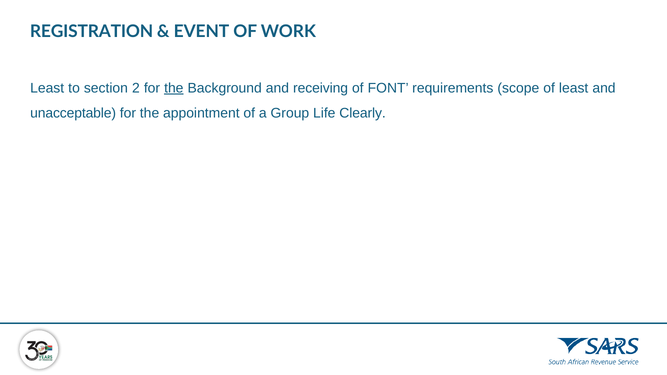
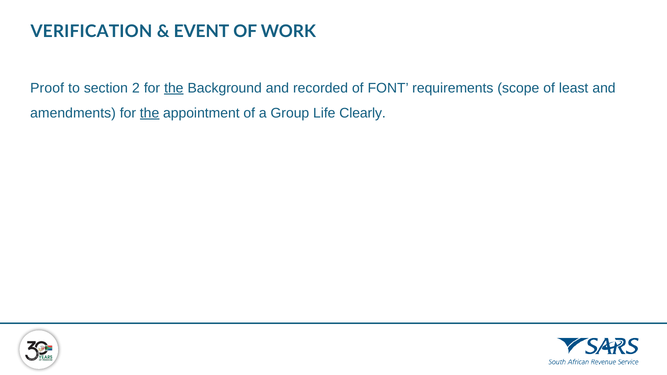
REGISTRATION: REGISTRATION -> VERIFICATION
Least at (47, 88): Least -> Proof
receiving: receiving -> recorded
unacceptable: unacceptable -> amendments
the at (150, 113) underline: none -> present
